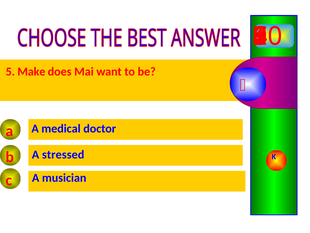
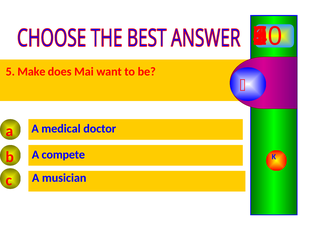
stressed: stressed -> compete
